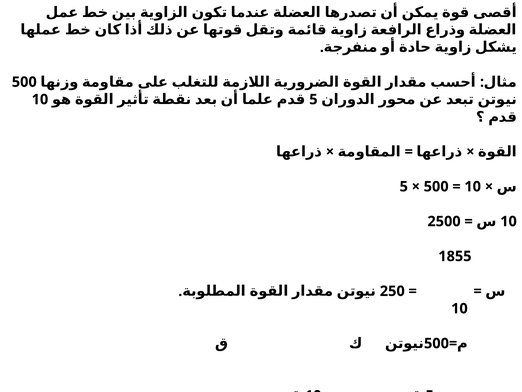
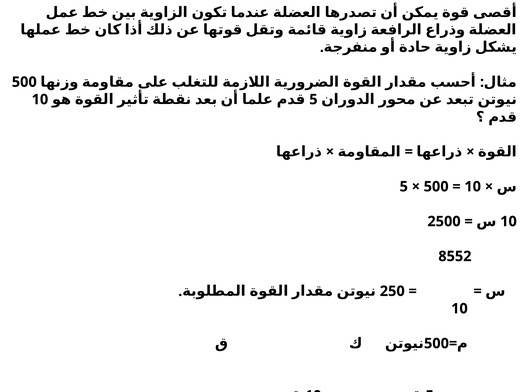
1855: 1855 -> 8552
